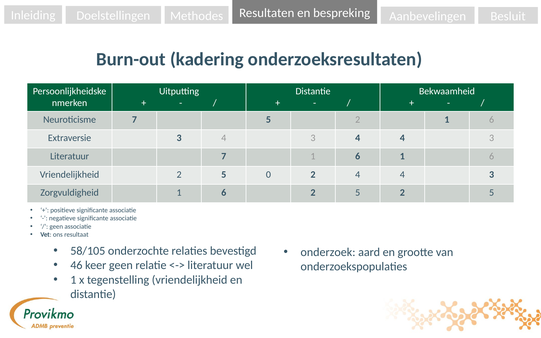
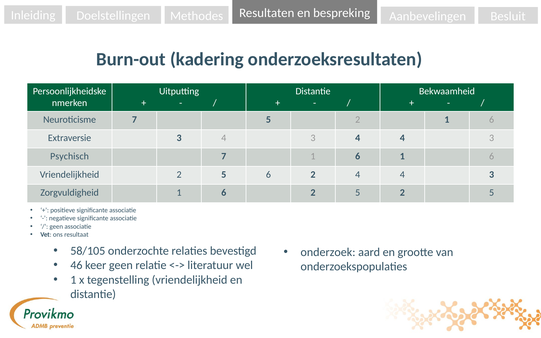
Literatuur at (70, 156): Literatuur -> Psychisch
5 0: 0 -> 6
